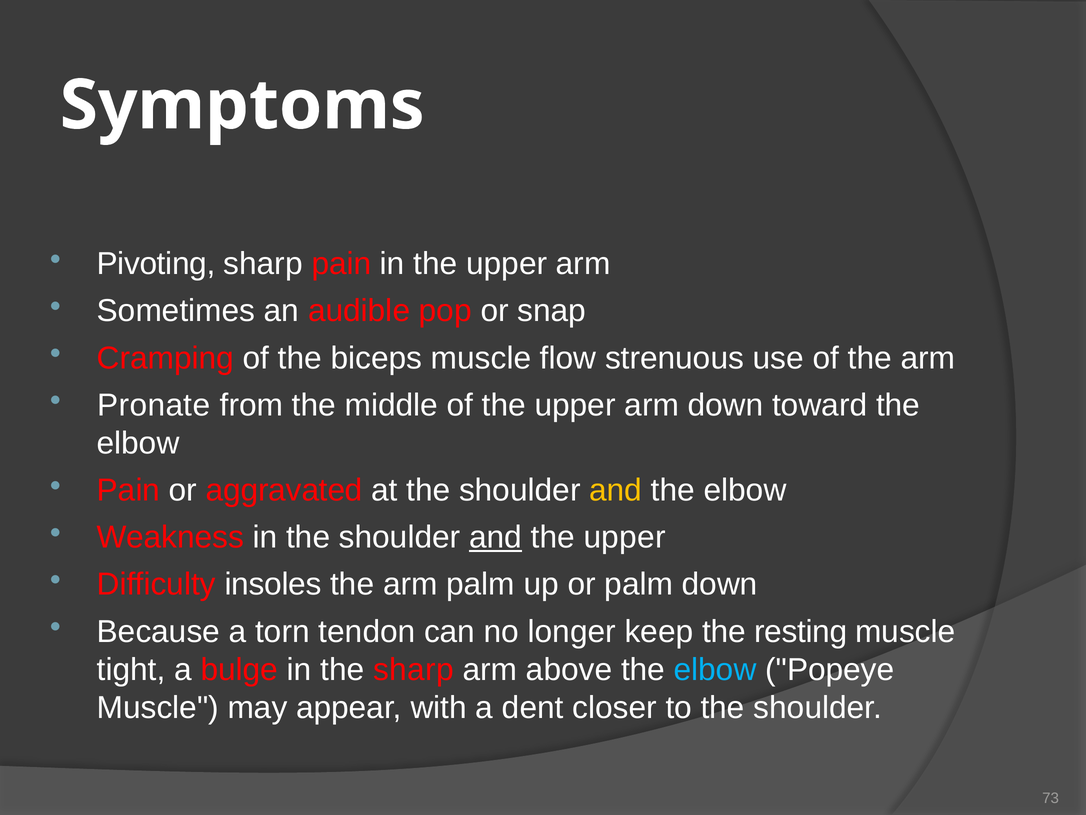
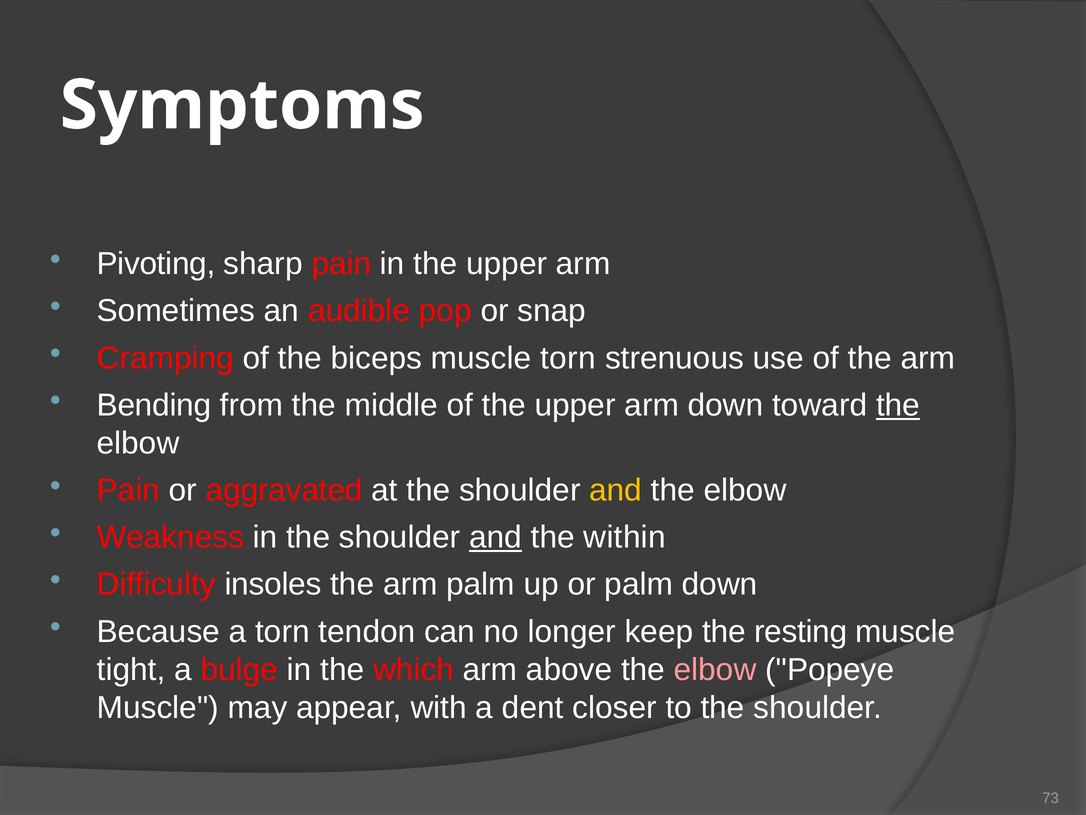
muscle flow: flow -> torn
Pronate: Pronate -> Bending
the at (898, 405) underline: none -> present
upper at (625, 537): upper -> within
the sharp: sharp -> which
elbow at (715, 669) colour: light blue -> pink
